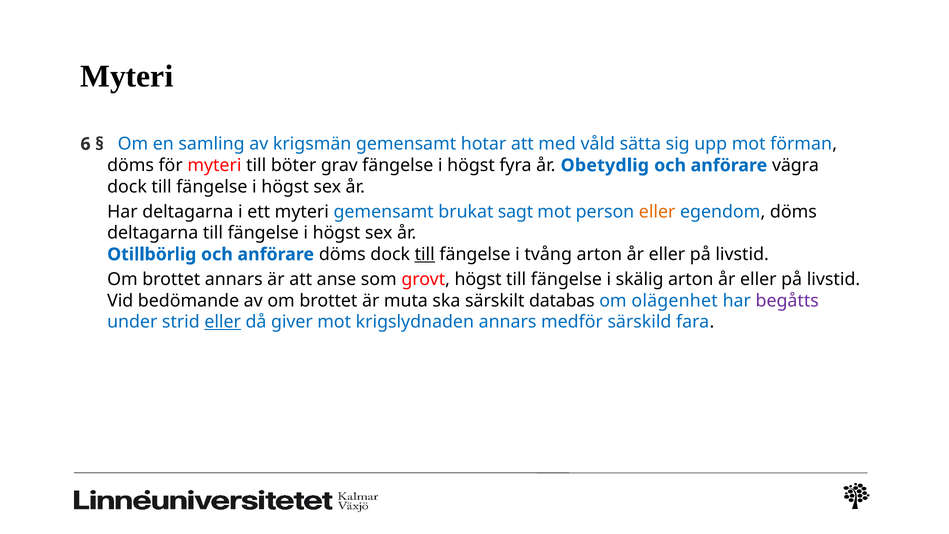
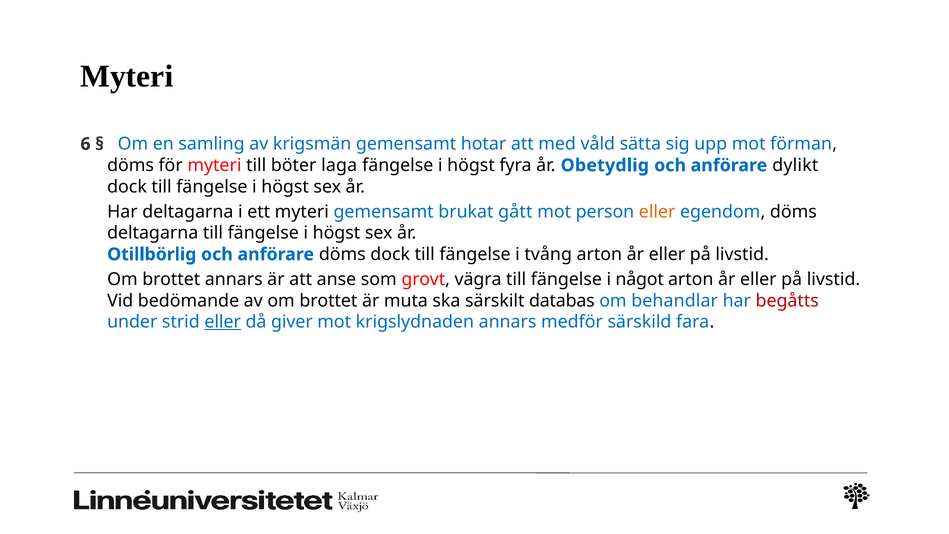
grav: grav -> laga
vägra: vägra -> dylikt
sagt: sagt -> gått
till at (425, 254) underline: present -> none
grovt högst: högst -> vägra
skälig: skälig -> något
olägenhet: olägenhet -> behandlar
begåtts colour: purple -> red
